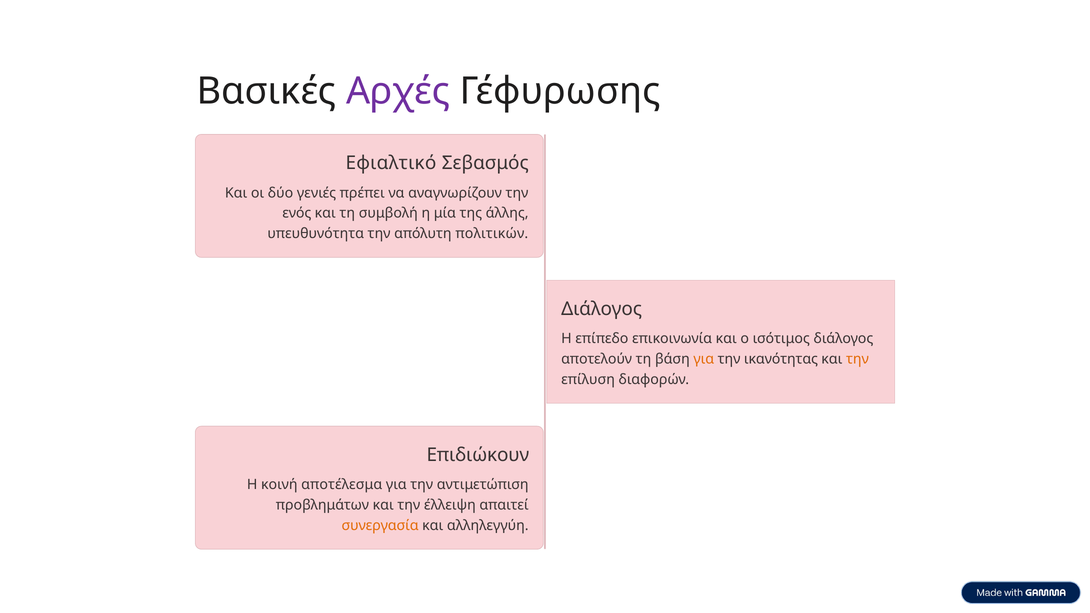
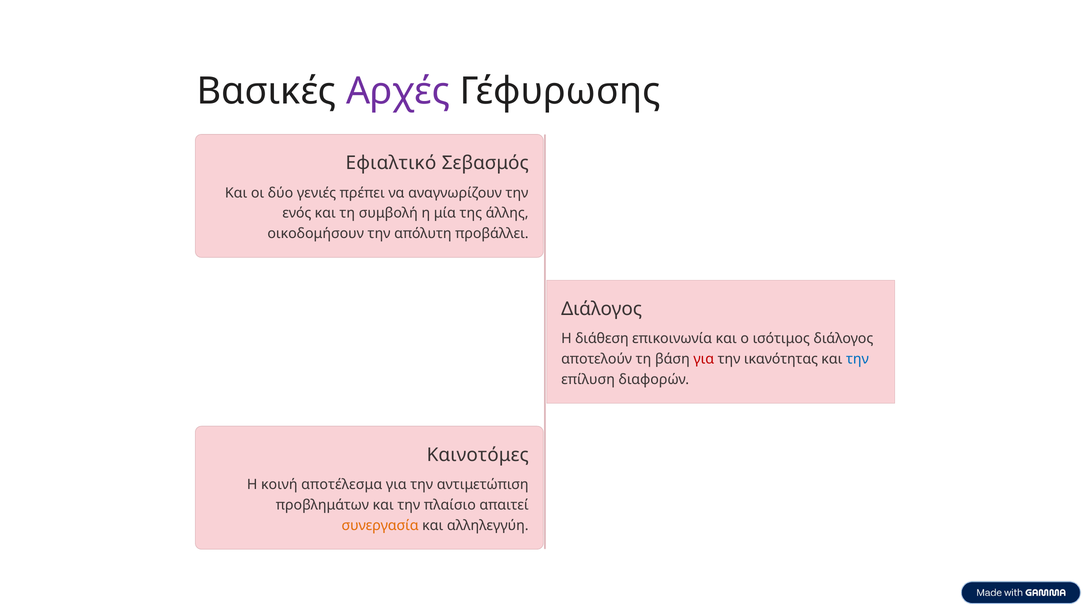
υπευθυνότητα: υπευθυνότητα -> οικοδομήσουν
πολιτικών: πολιτικών -> προβάλλει
επίπεδο: επίπεδο -> διάθεση
για at (704, 359) colour: orange -> red
την at (857, 359) colour: orange -> blue
Επιδιώκουν: Επιδιώκουν -> Καινοτόμες
έλλειψη: έλλειψη -> πλαίσιο
